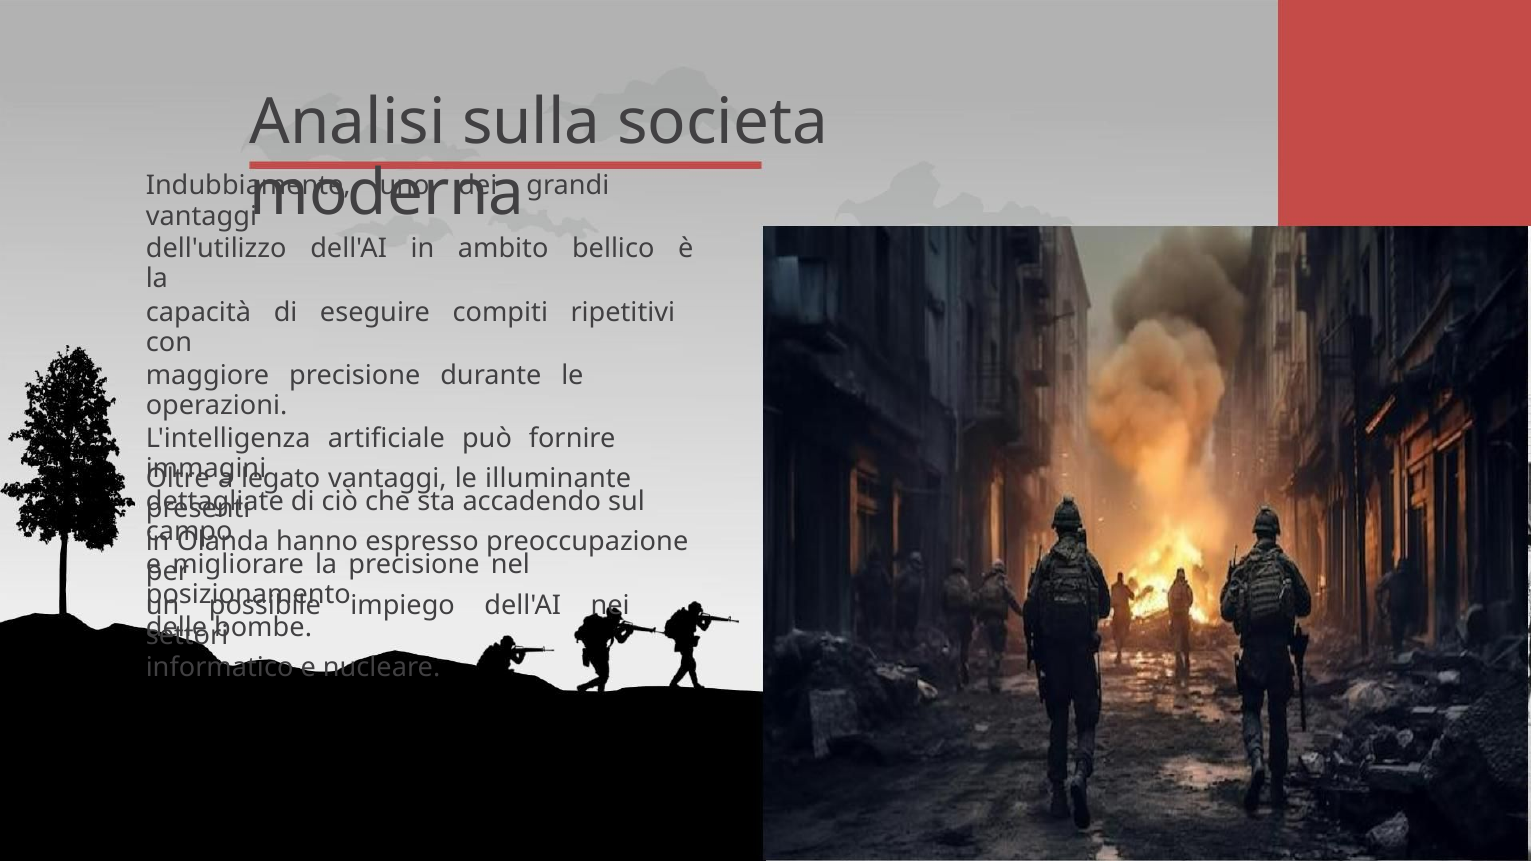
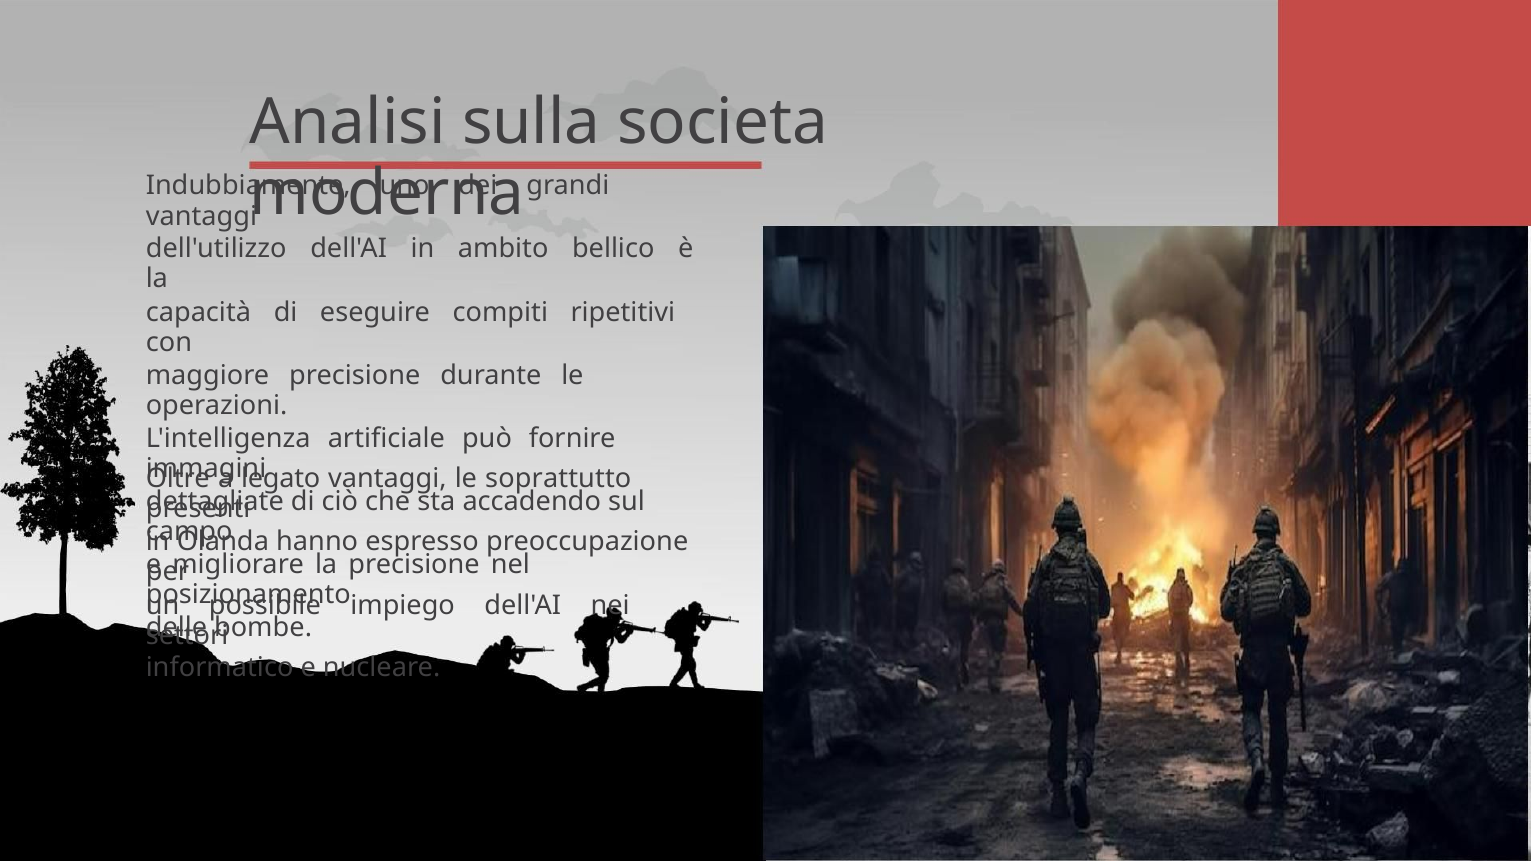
illuminante: illuminante -> soprattutto
